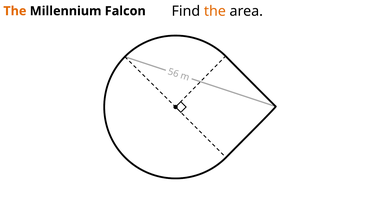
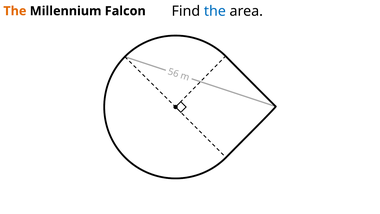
the at (215, 11) colour: orange -> blue
